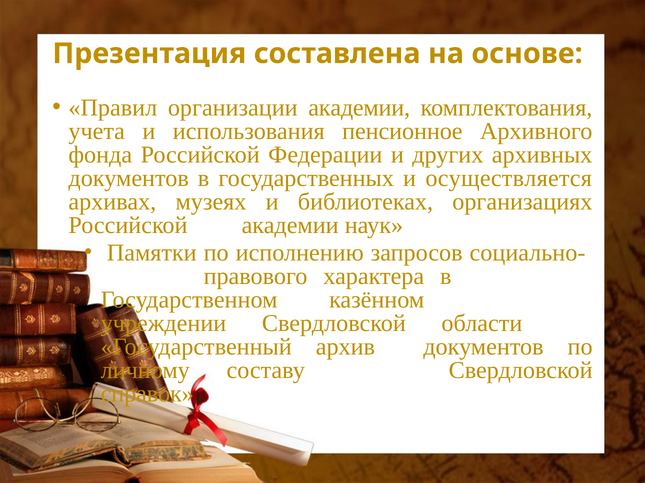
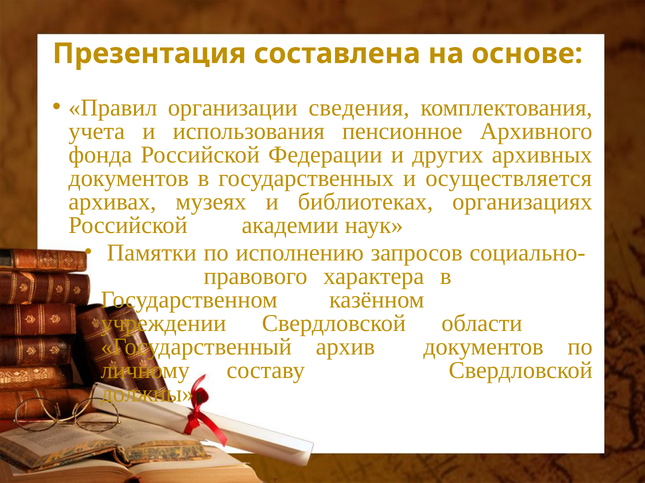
организации академии: академии -> сведения
справок: справок -> должны
